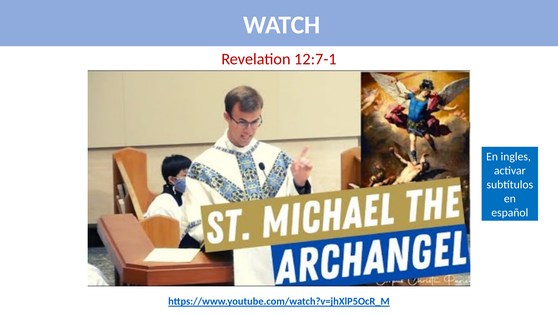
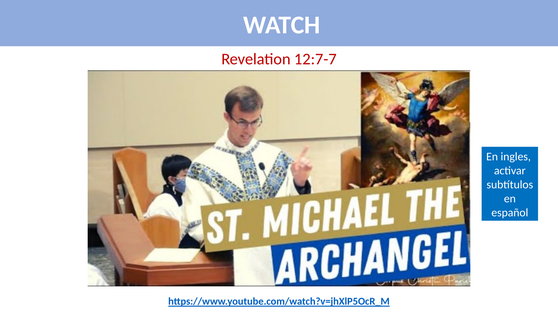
12:7-1: 12:7-1 -> 12:7-7
